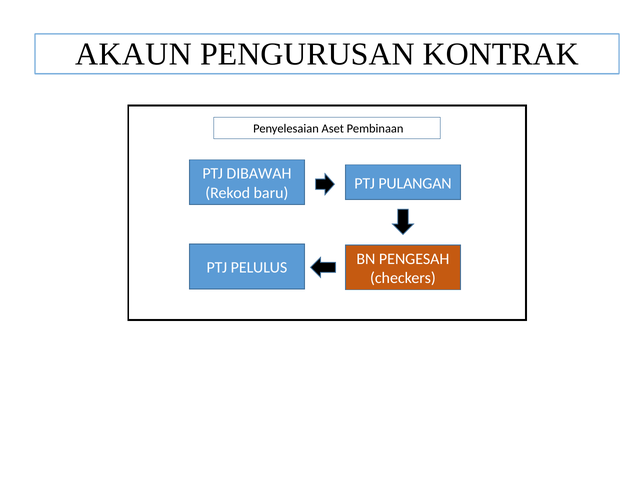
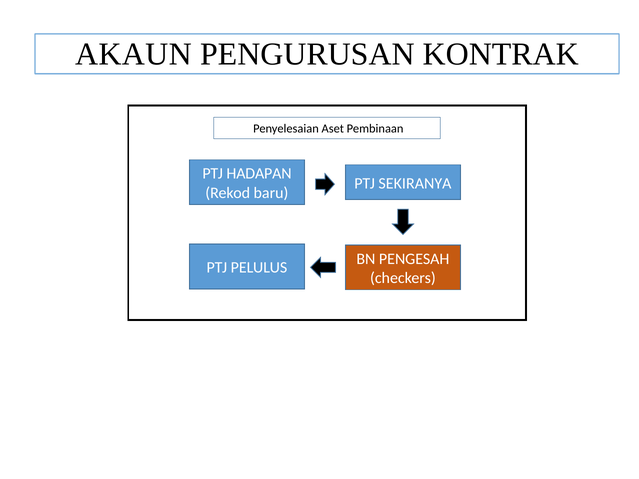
DIBAWAH: DIBAWAH -> HADAPAN
PULANGAN: PULANGAN -> SEKIRANYA
